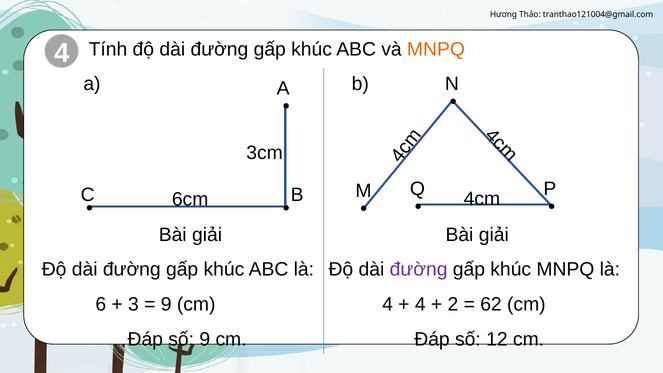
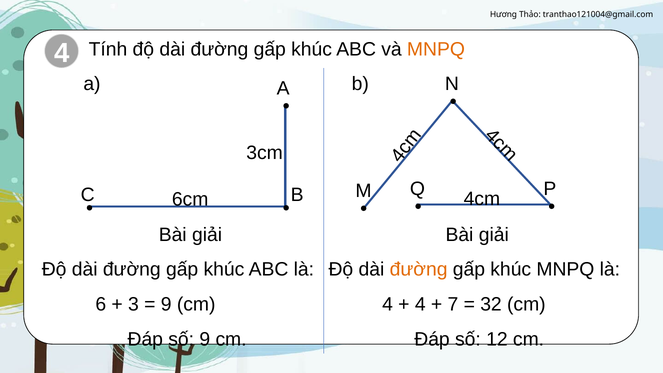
đường at (419, 269) colour: purple -> orange
2: 2 -> 7
62: 62 -> 32
